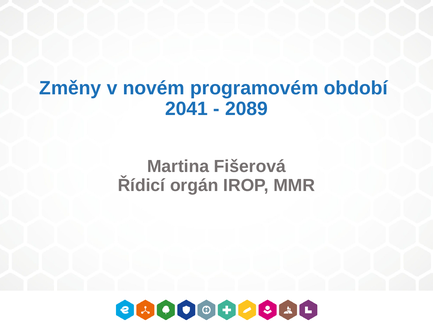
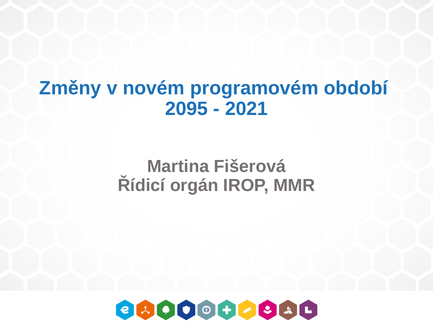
2041: 2041 -> 2095
2089: 2089 -> 2021
